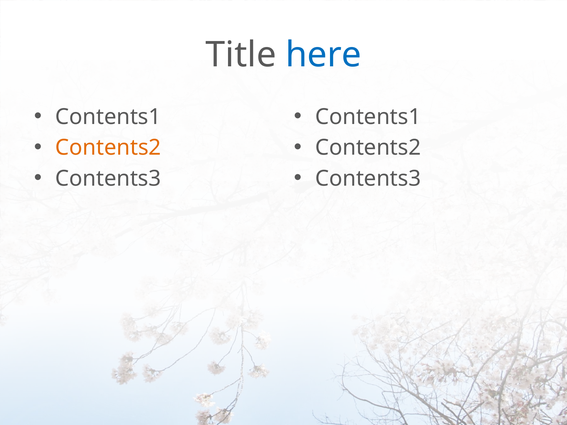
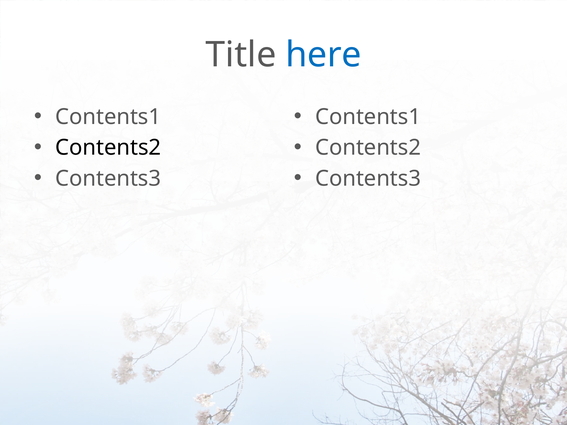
Contents2 at (108, 148) colour: orange -> black
